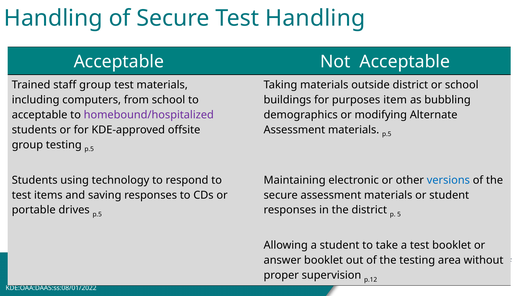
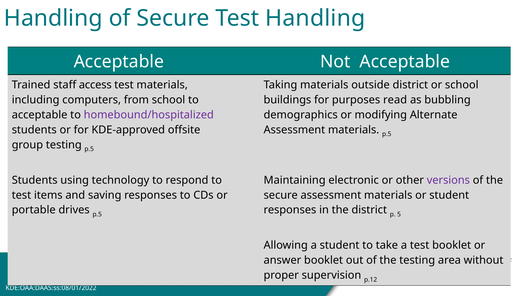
staff group: group -> access
item: item -> read
versions colour: blue -> purple
